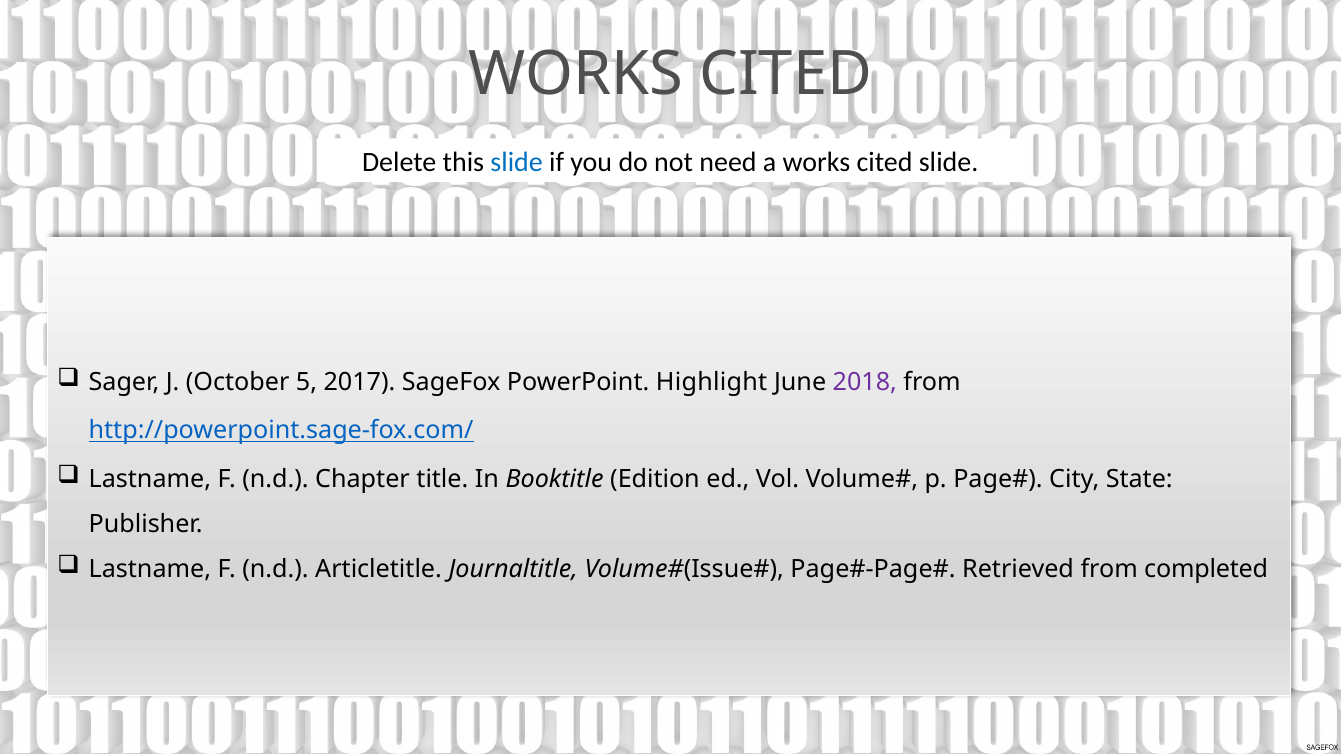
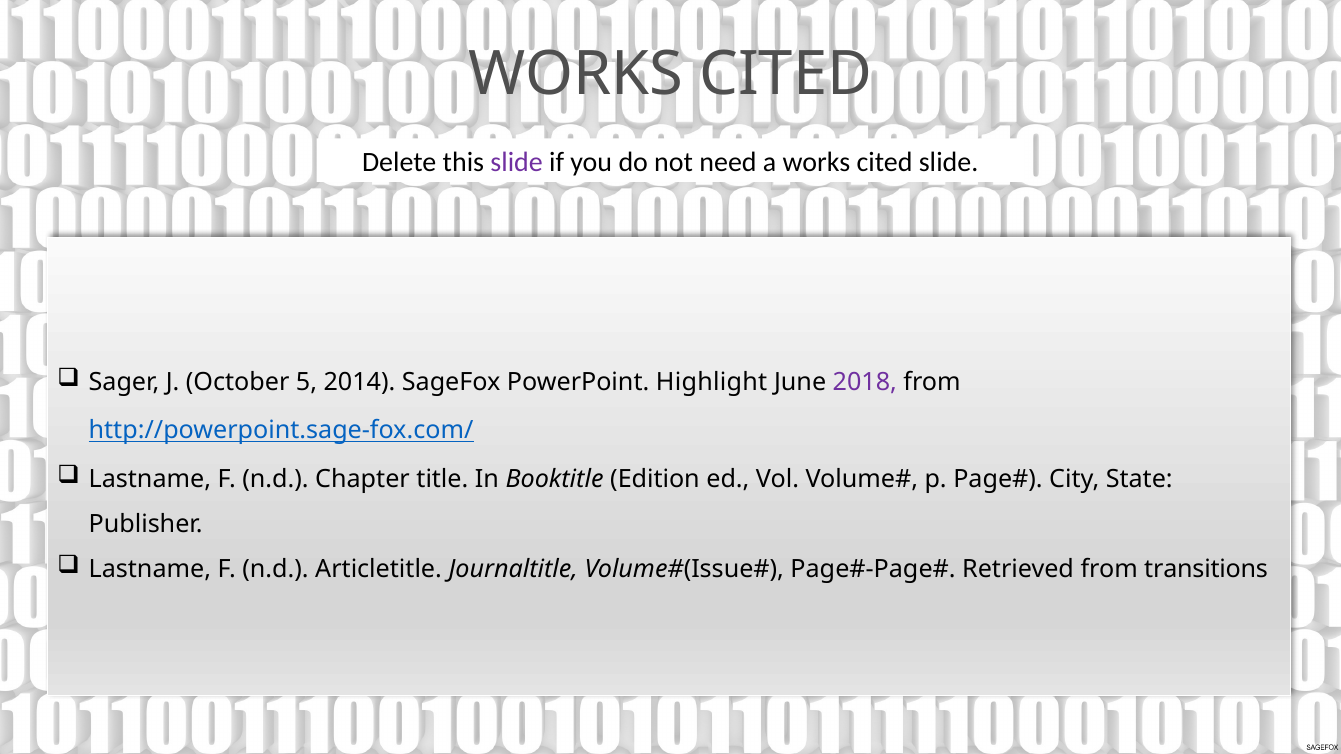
slide at (517, 162) colour: blue -> purple
2017: 2017 -> 2014
completed: completed -> transitions
